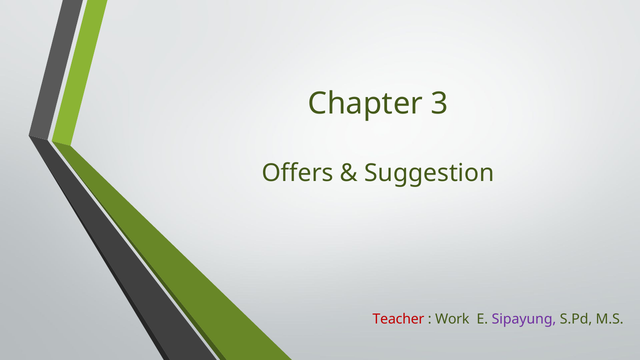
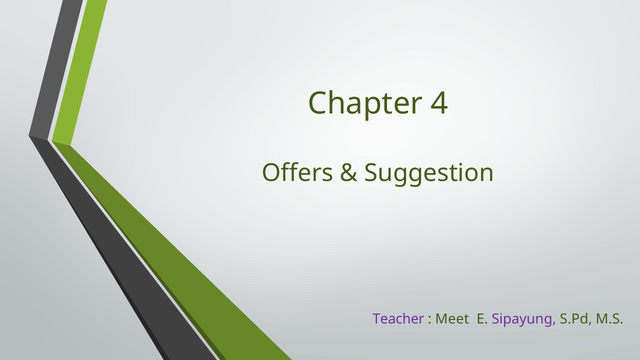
3: 3 -> 4
Teacher colour: red -> purple
Work: Work -> Meet
